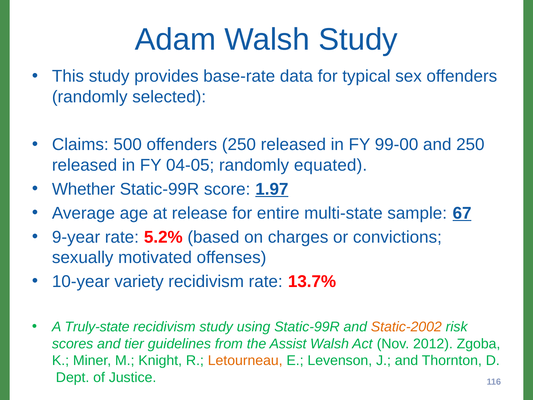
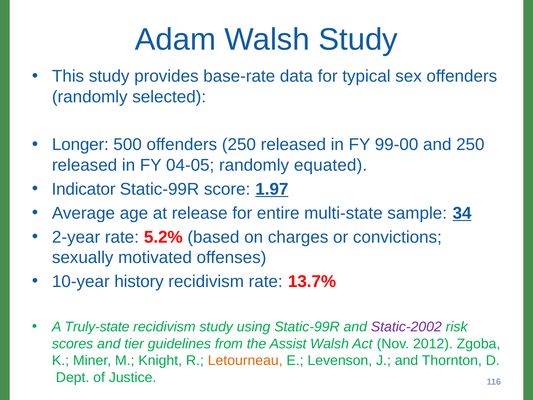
Claims: Claims -> Longer
Whether: Whether -> Indicator
67: 67 -> 34
9-year: 9-year -> 2-year
variety: variety -> history
Static-2002 colour: orange -> purple
